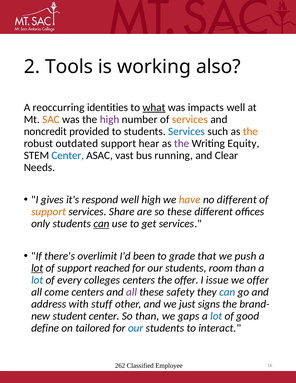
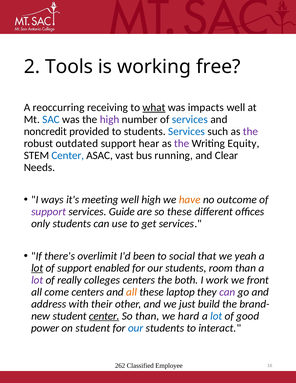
also: also -> free
identities: identities -> receiving
SAC colour: orange -> blue
services at (190, 119) colour: orange -> blue
the at (250, 131) colour: orange -> purple
gives: gives -> ways
respond: respond -> meeting
no different: different -> outcome
support at (49, 212) colour: orange -> purple
Share: Share -> Guide
can at (101, 224) underline: present -> none
grade: grade -> social
push: push -> yeah
reached: reached -> enabled
lot at (37, 280) colour: blue -> purple
every: every -> really
the offer: offer -> both
issue: issue -> work
we offer: offer -> front
all at (132, 292) colour: purple -> orange
safety: safety -> laptop
can at (227, 292) colour: blue -> purple
stuff: stuff -> their
signs: signs -> build
center at (104, 316) underline: none -> present
gaps: gaps -> hard
define: define -> power
on tailored: tailored -> student
